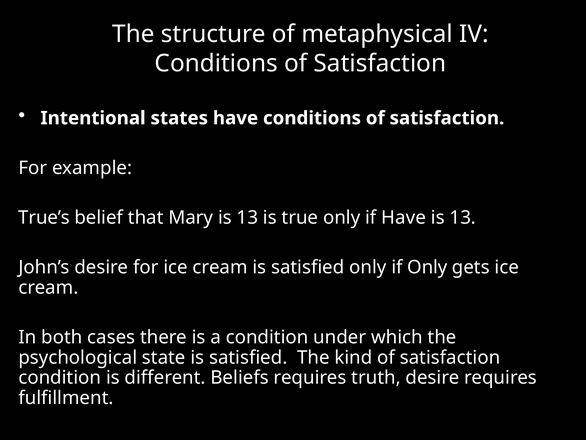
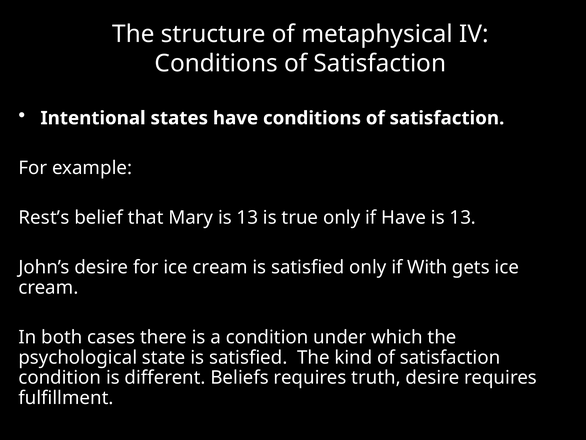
True’s: True’s -> Rest’s
if Only: Only -> With
